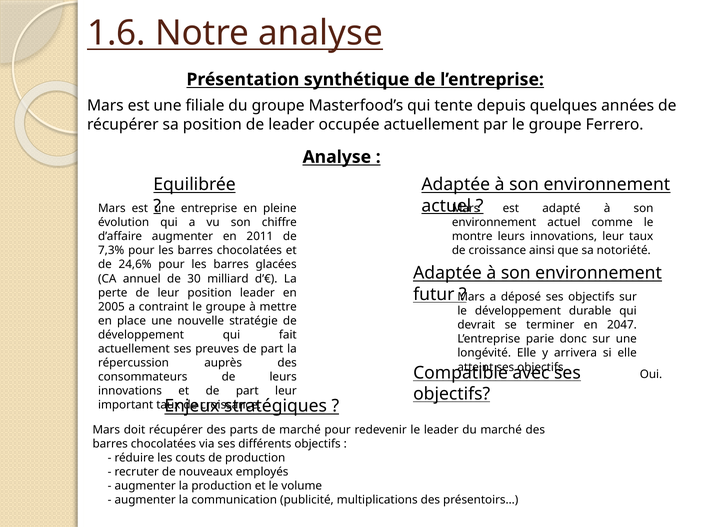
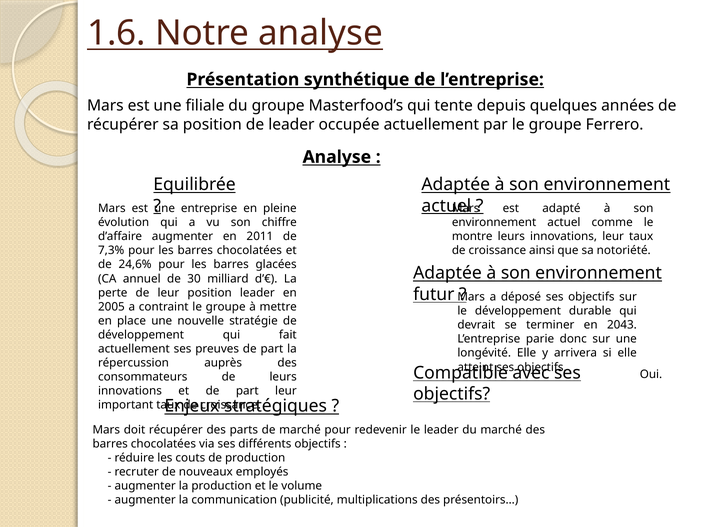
2047: 2047 -> 2043
